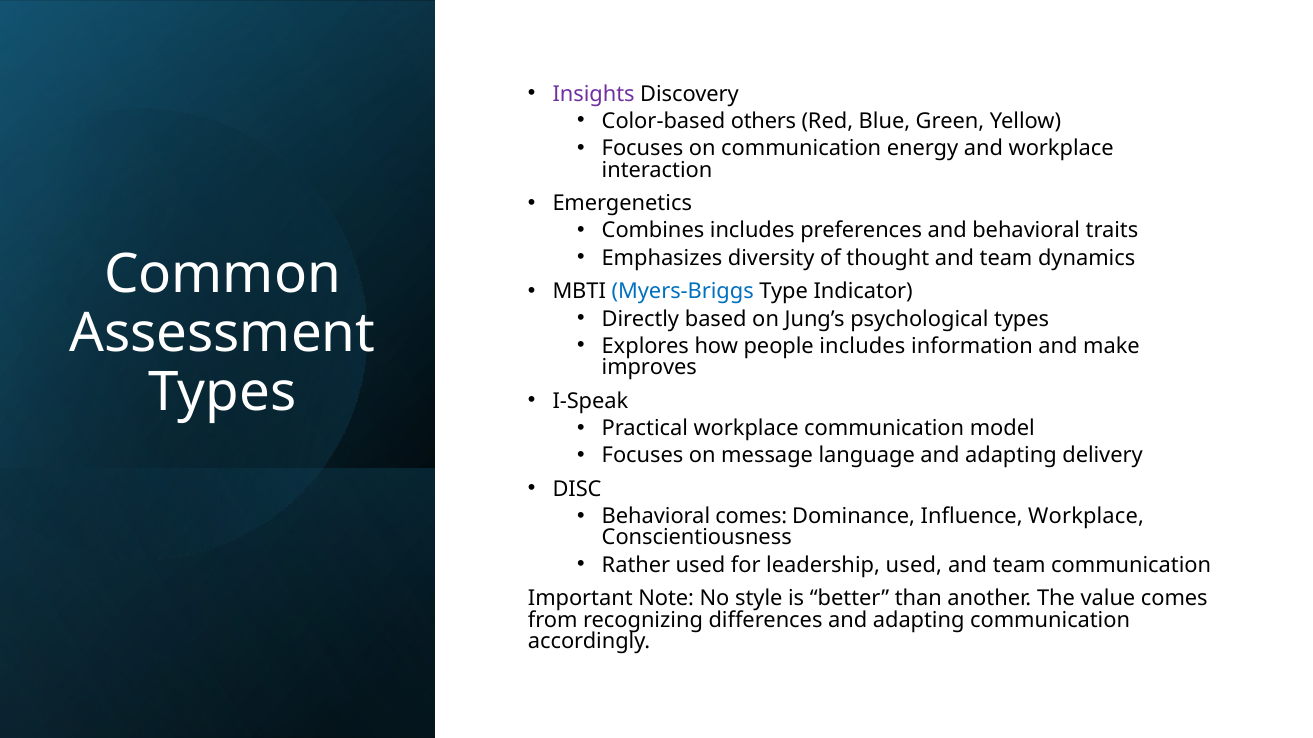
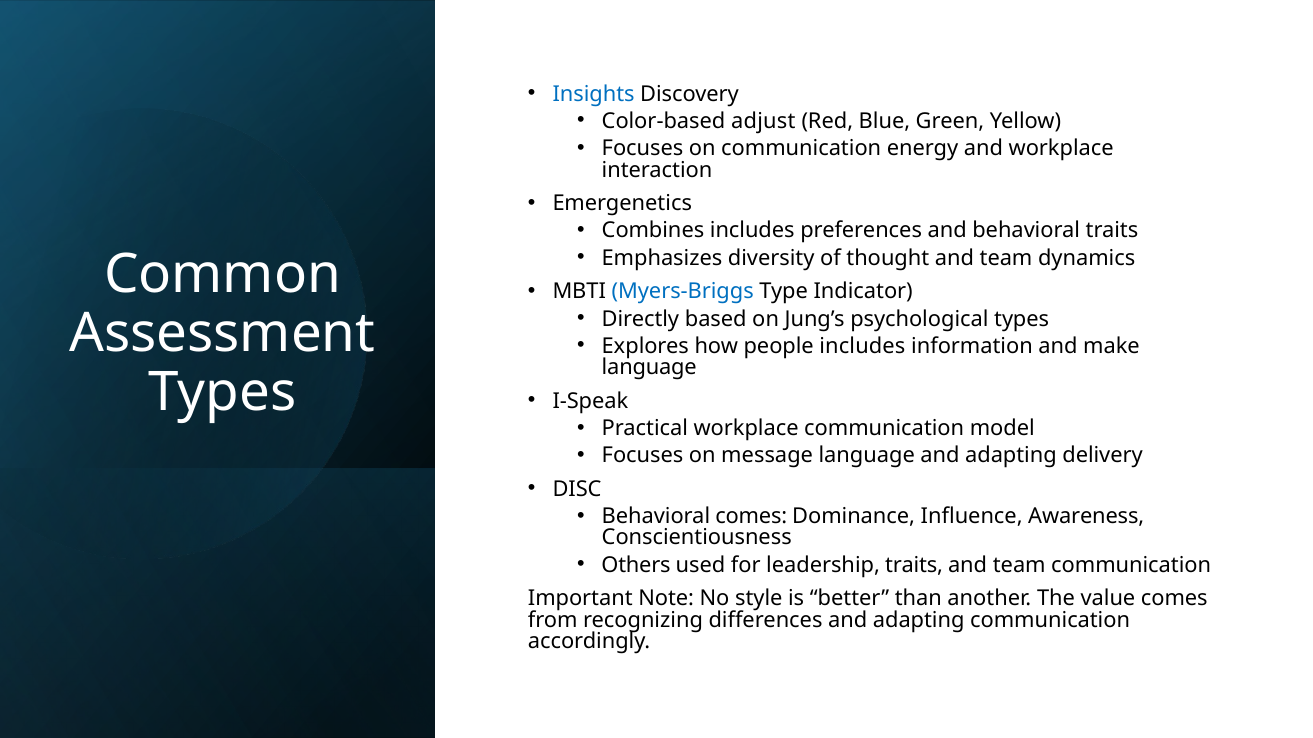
Insights colour: purple -> blue
others: others -> adjust
improves at (649, 368): improves -> language
Influence Workplace: Workplace -> Awareness
Rather: Rather -> Others
leadership used: used -> traits
